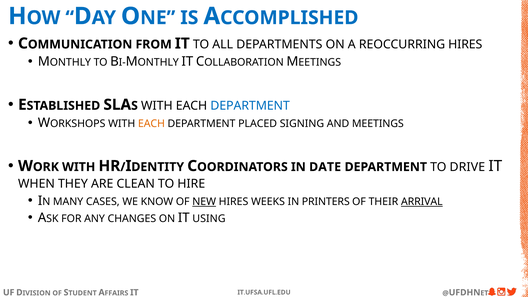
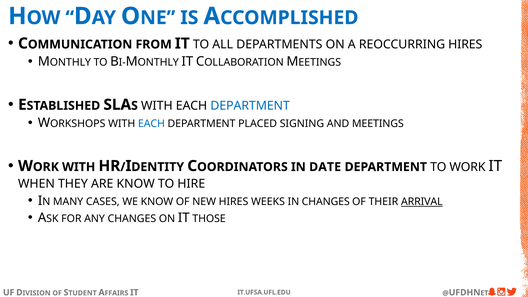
EACH at (151, 124) colour: orange -> blue
DRIVE: DRIVE -> WORK
ARE CLEAN: CLEAN -> KNOW
NEW underline: present -> none
IN PRINTERS: PRINTERS -> CHANGES
USING: USING -> THOSE
